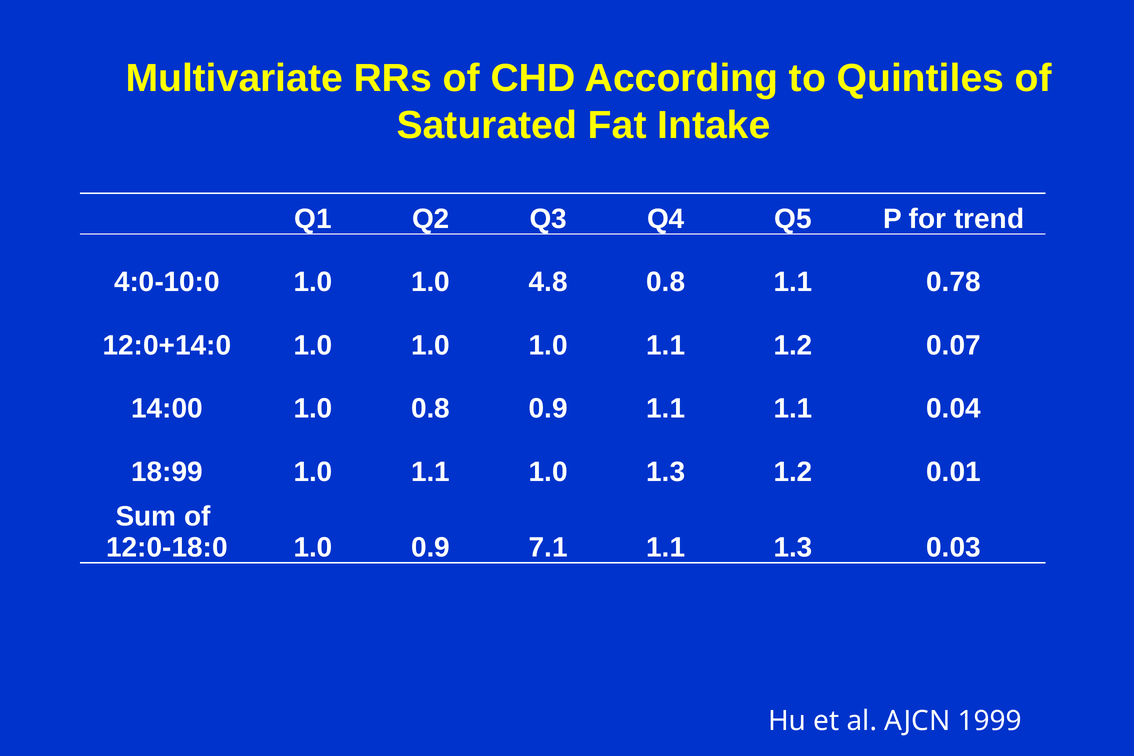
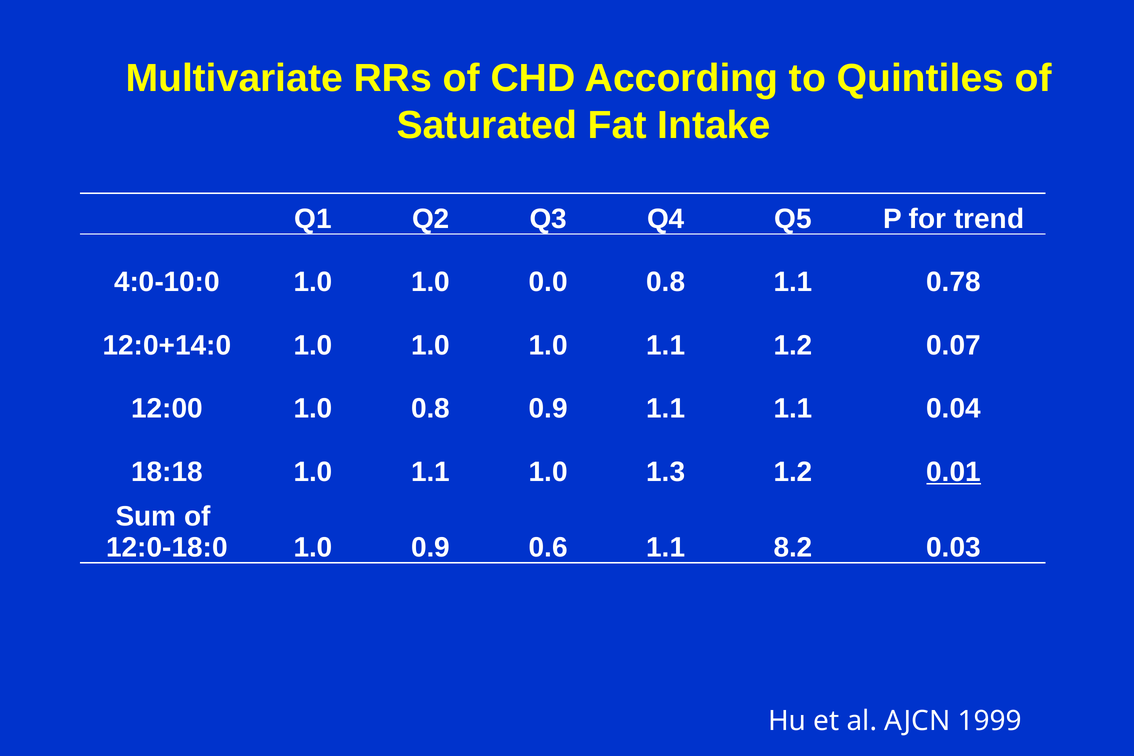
4.8: 4.8 -> 0.0
14:00: 14:00 -> 12:00
18:99: 18:99 -> 18:18
0.01 underline: none -> present
7.1: 7.1 -> 0.6
1.1 1.3: 1.3 -> 8.2
